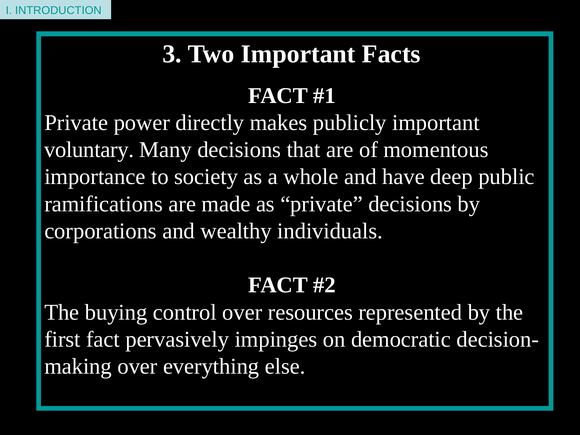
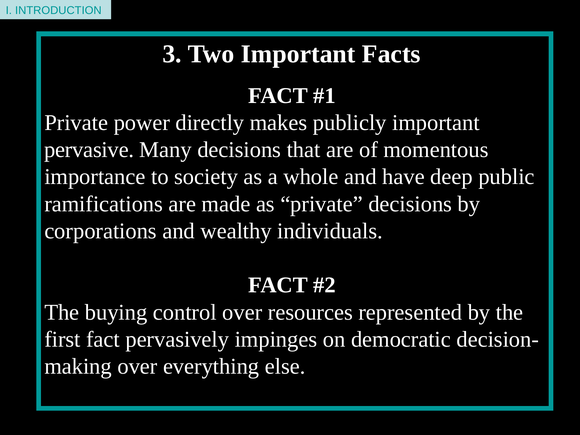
voluntary: voluntary -> pervasive
